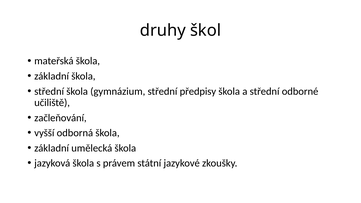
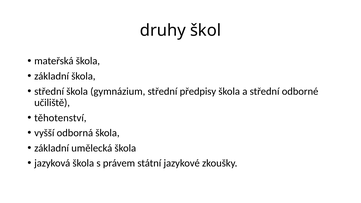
začleňování: začleňování -> těhotenství
